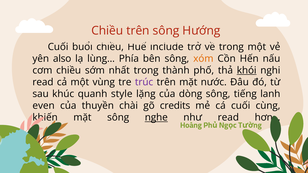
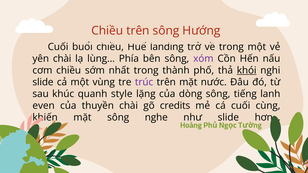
include: include -> landing
yên also: also -> chài
xóm colour: orange -> purple
read at (43, 82): read -> slide
nghe underline: present -> none
như read: read -> slide
